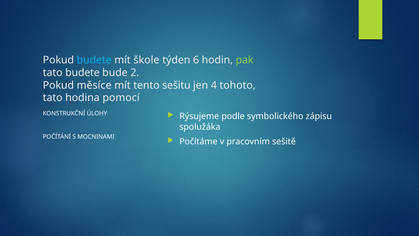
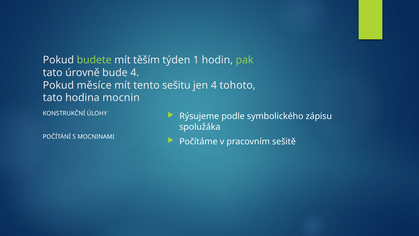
budete at (94, 60) colour: light blue -> light green
škole: škole -> těším
6: 6 -> 1
tato budete: budete -> úrovně
bude 2: 2 -> 4
pomocí: pomocí -> mocnin
